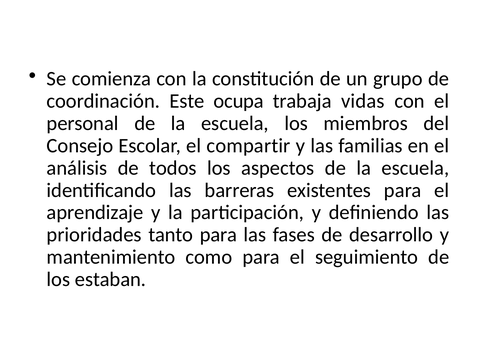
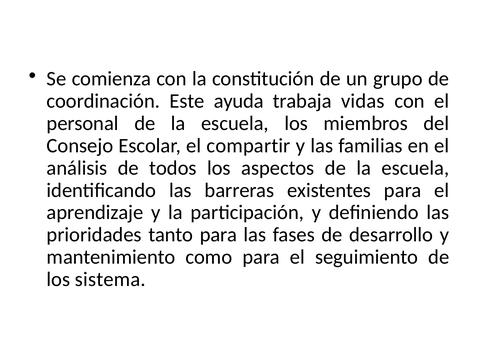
ocupa: ocupa -> ayuda
estaban: estaban -> sistema
